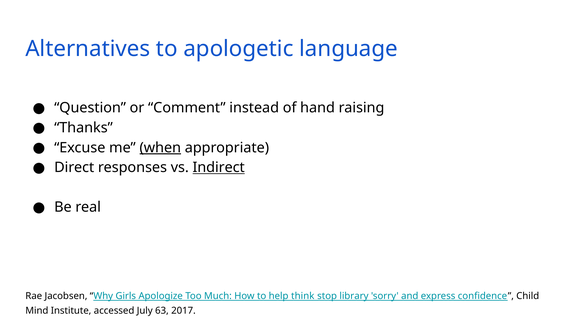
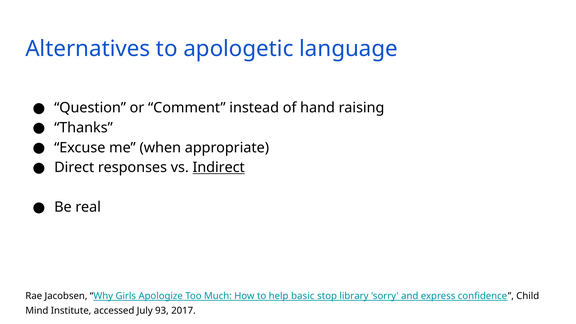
when underline: present -> none
think: think -> basic
63: 63 -> 93
